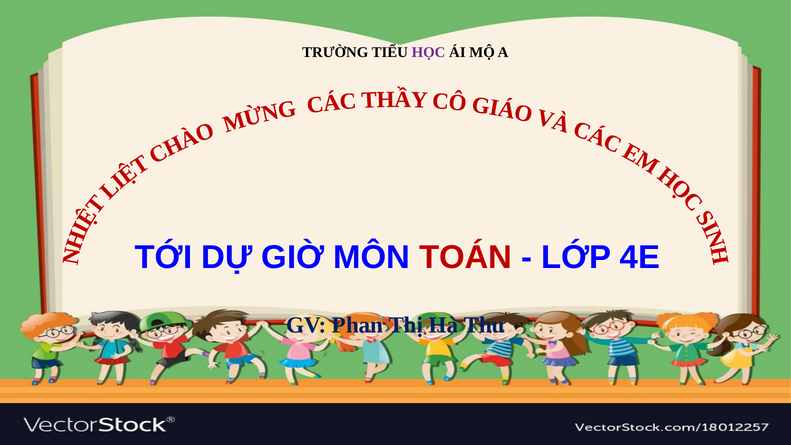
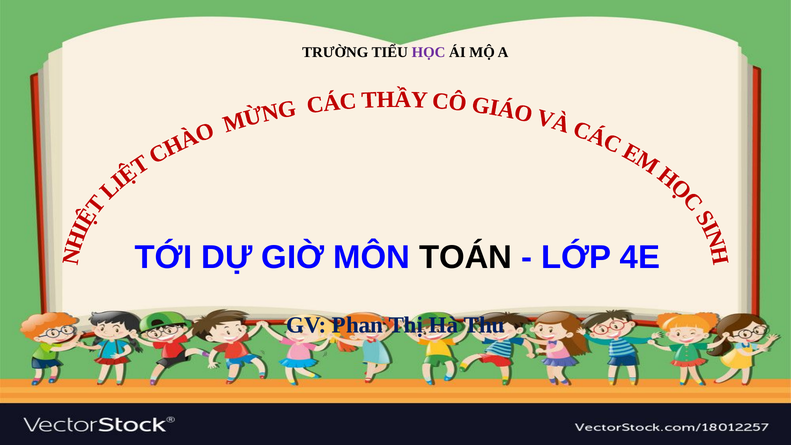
TOÁN colour: red -> black
